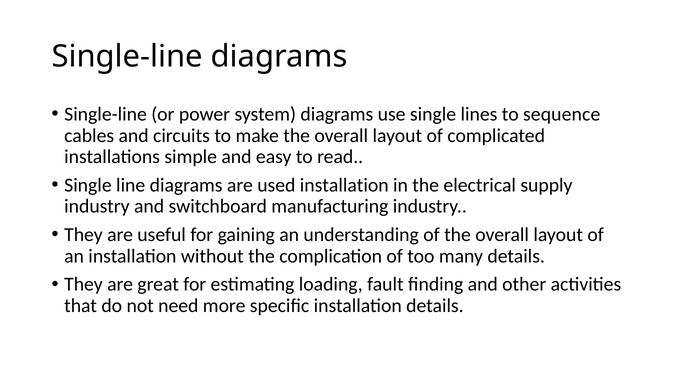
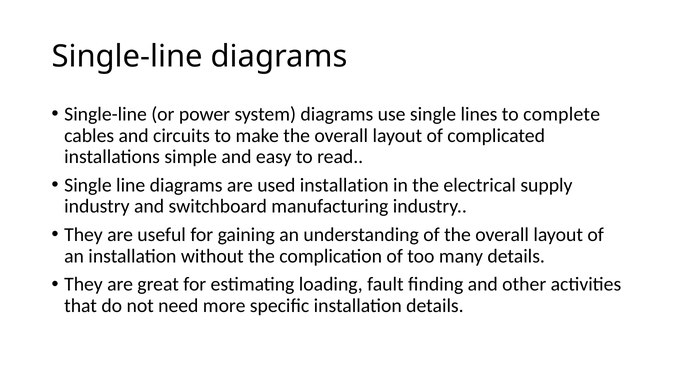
sequence: sequence -> complete
